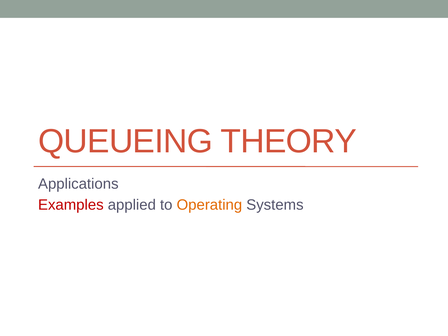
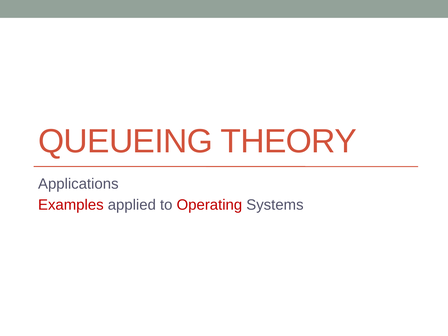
Operating colour: orange -> red
